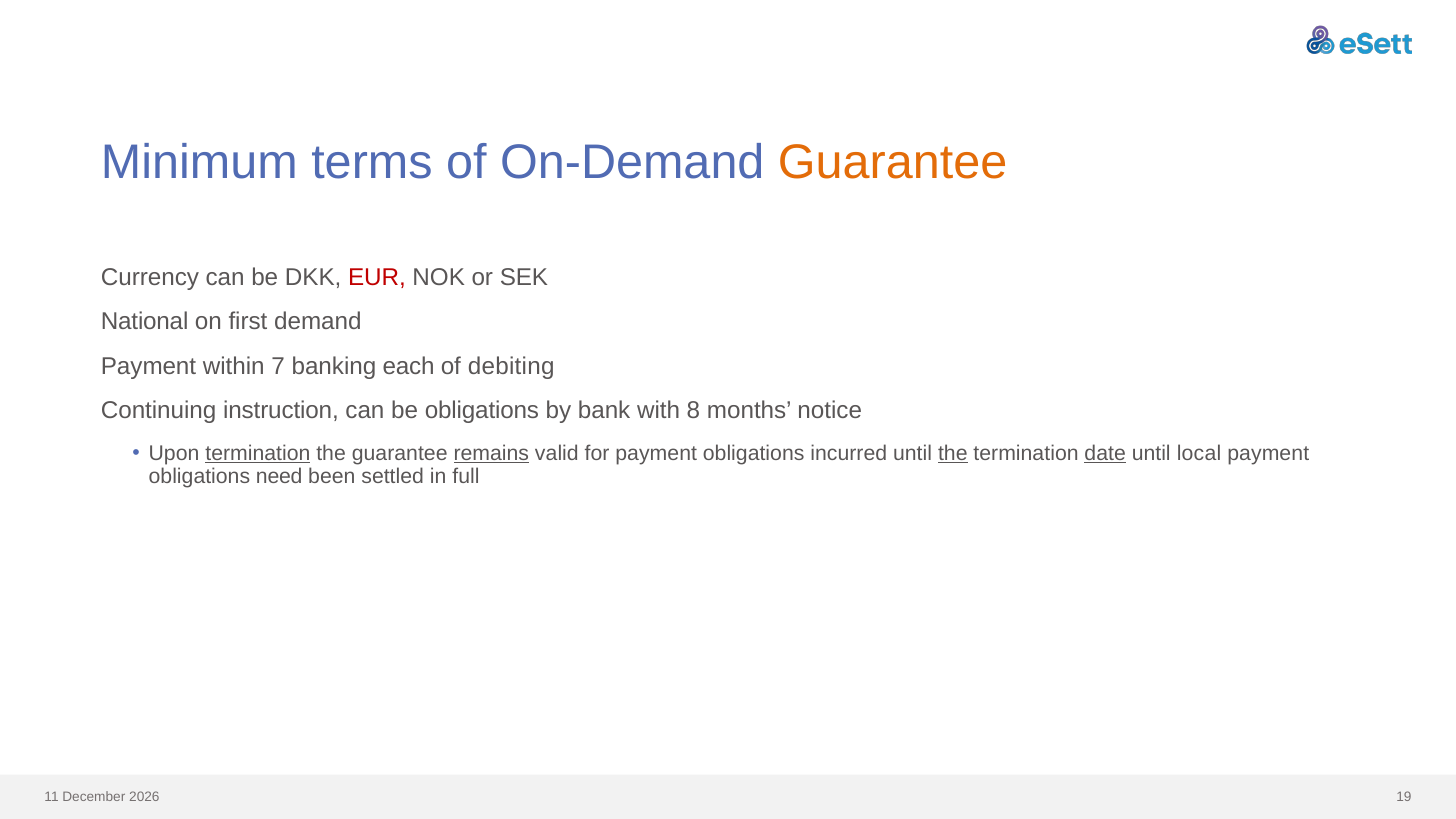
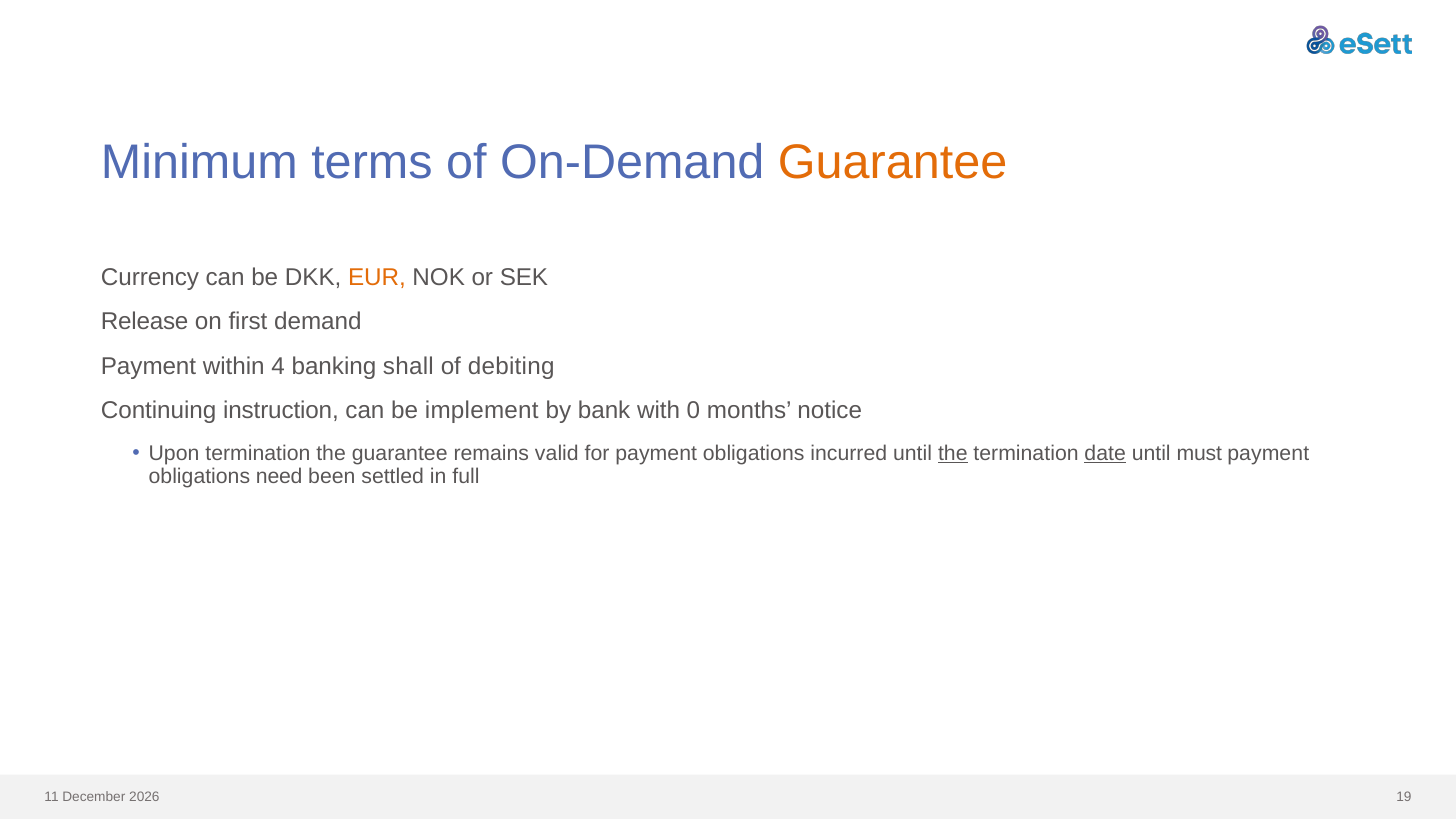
EUR colour: red -> orange
National: National -> Release
7: 7 -> 4
each: each -> shall
be obligations: obligations -> implement
8: 8 -> 0
termination at (258, 453) underline: present -> none
remains underline: present -> none
local: local -> must
